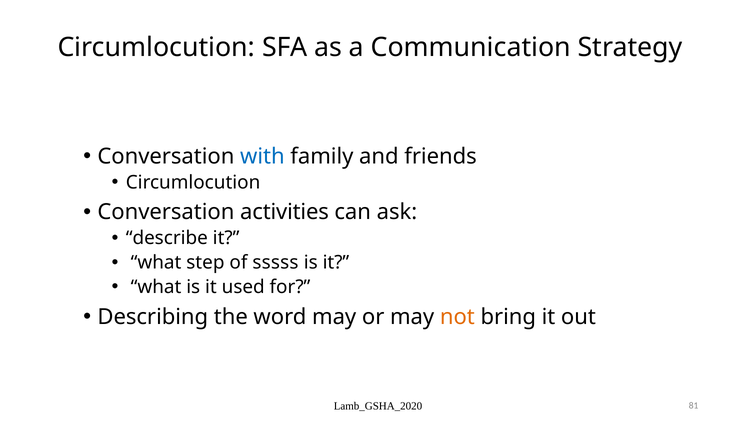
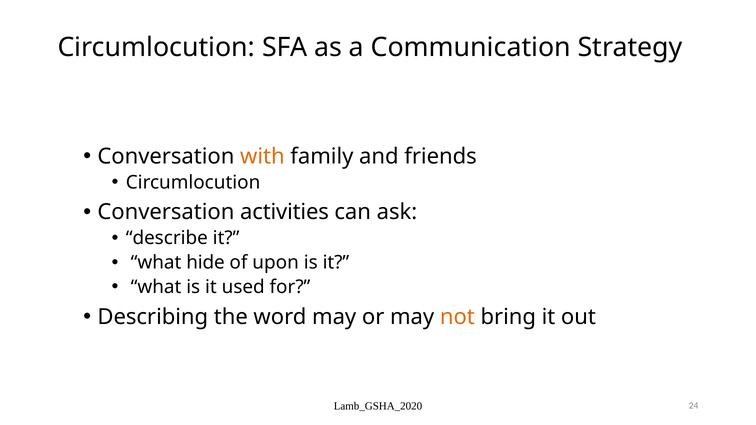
with colour: blue -> orange
step: step -> hide
sssss: sssss -> upon
81: 81 -> 24
